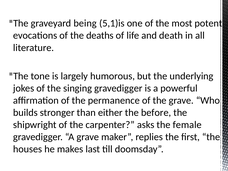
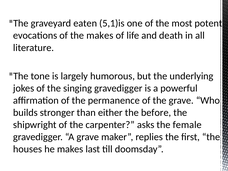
being: being -> eaten
the deaths: deaths -> makes
